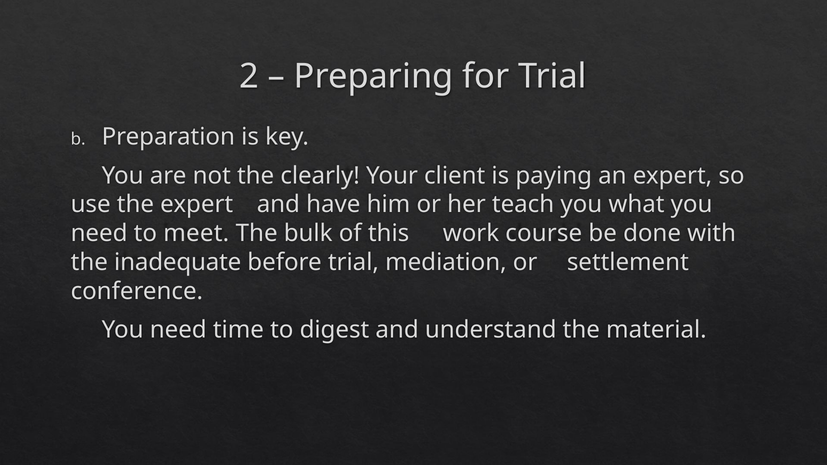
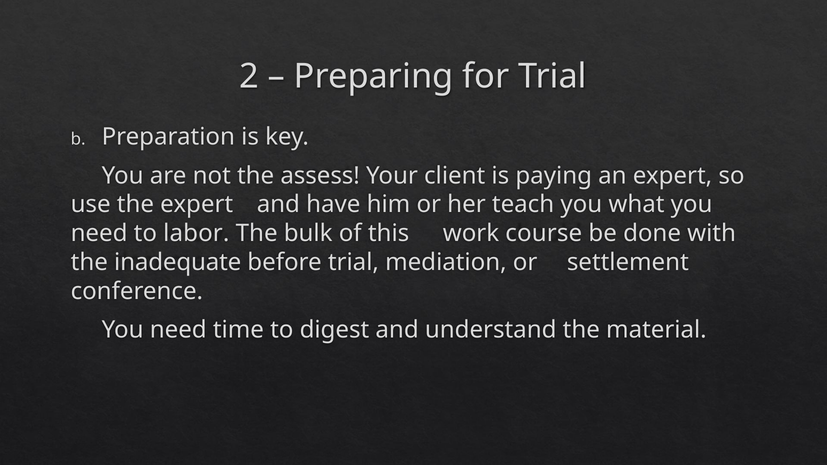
clearly: clearly -> assess
meet: meet -> labor
